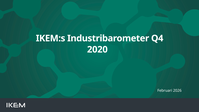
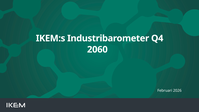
2020: 2020 -> 2060
